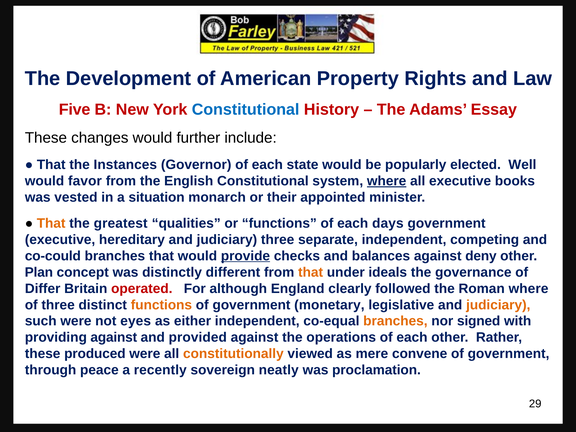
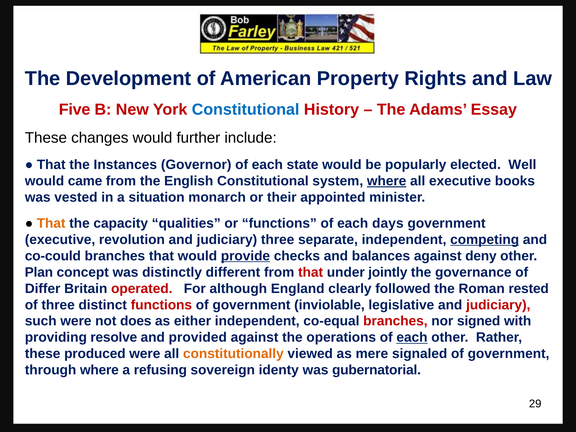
favor: favor -> came
greatest: greatest -> capacity
hereditary: hereditary -> revolution
competing underline: none -> present
that at (311, 272) colour: orange -> red
ideals: ideals -> jointly
Roman where: where -> rested
functions at (161, 305) colour: orange -> red
monetary: monetary -> inviolable
judiciary at (498, 305) colour: orange -> red
eyes: eyes -> does
branches at (395, 321) colour: orange -> red
providing against: against -> resolve
each at (412, 338) underline: none -> present
convene: convene -> signaled
through peace: peace -> where
recently: recently -> refusing
neatly: neatly -> identy
proclamation: proclamation -> gubernatorial
